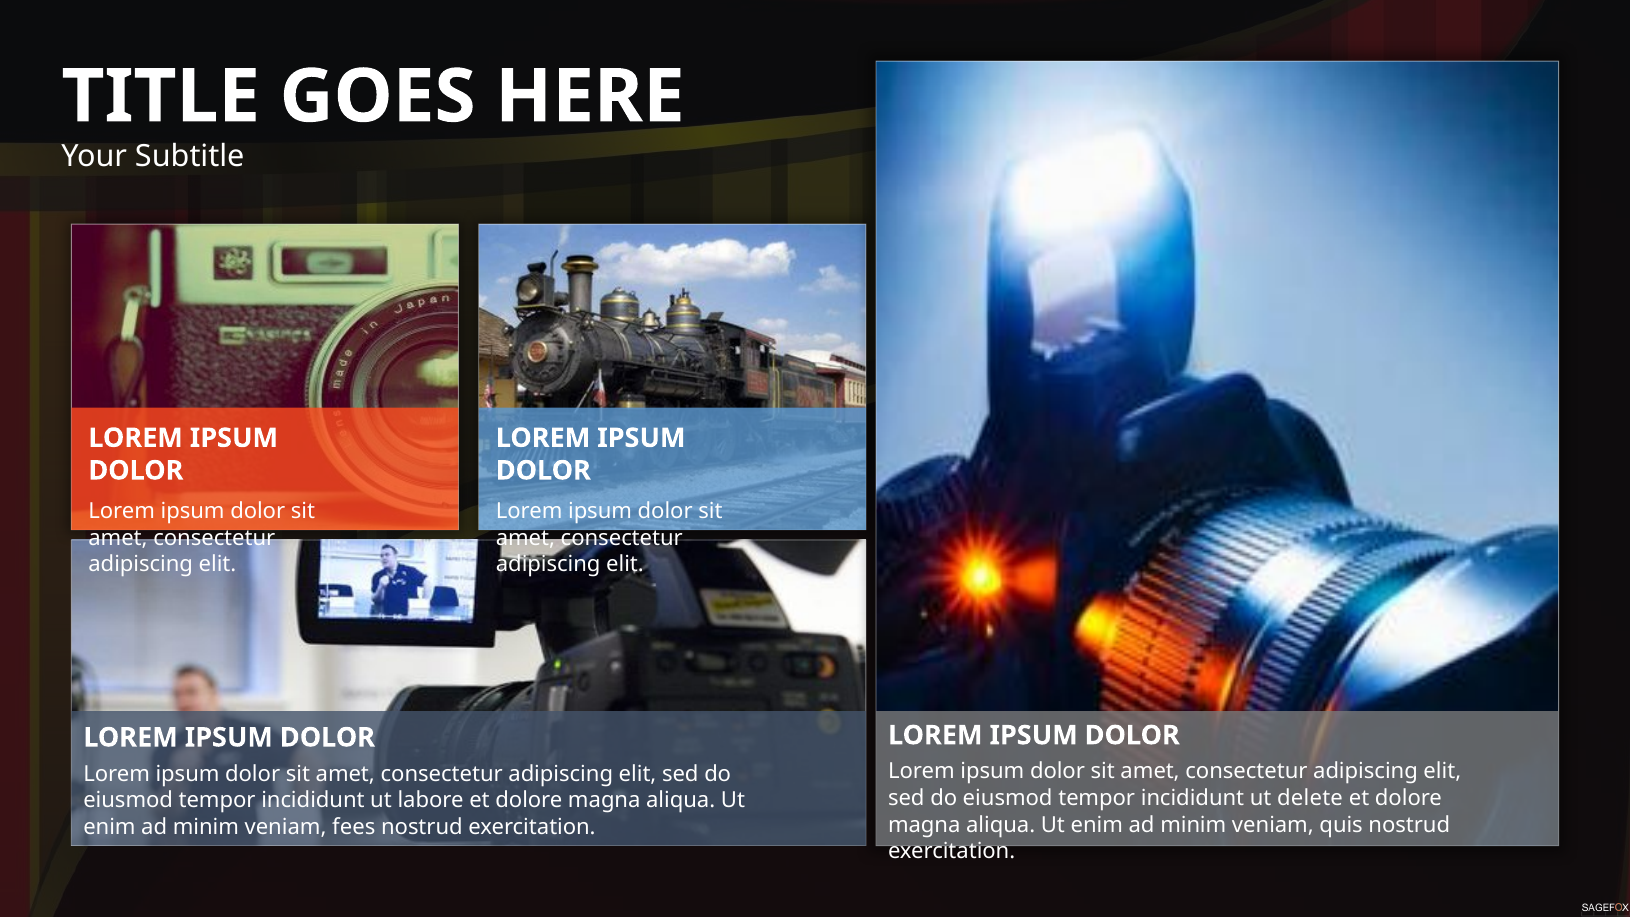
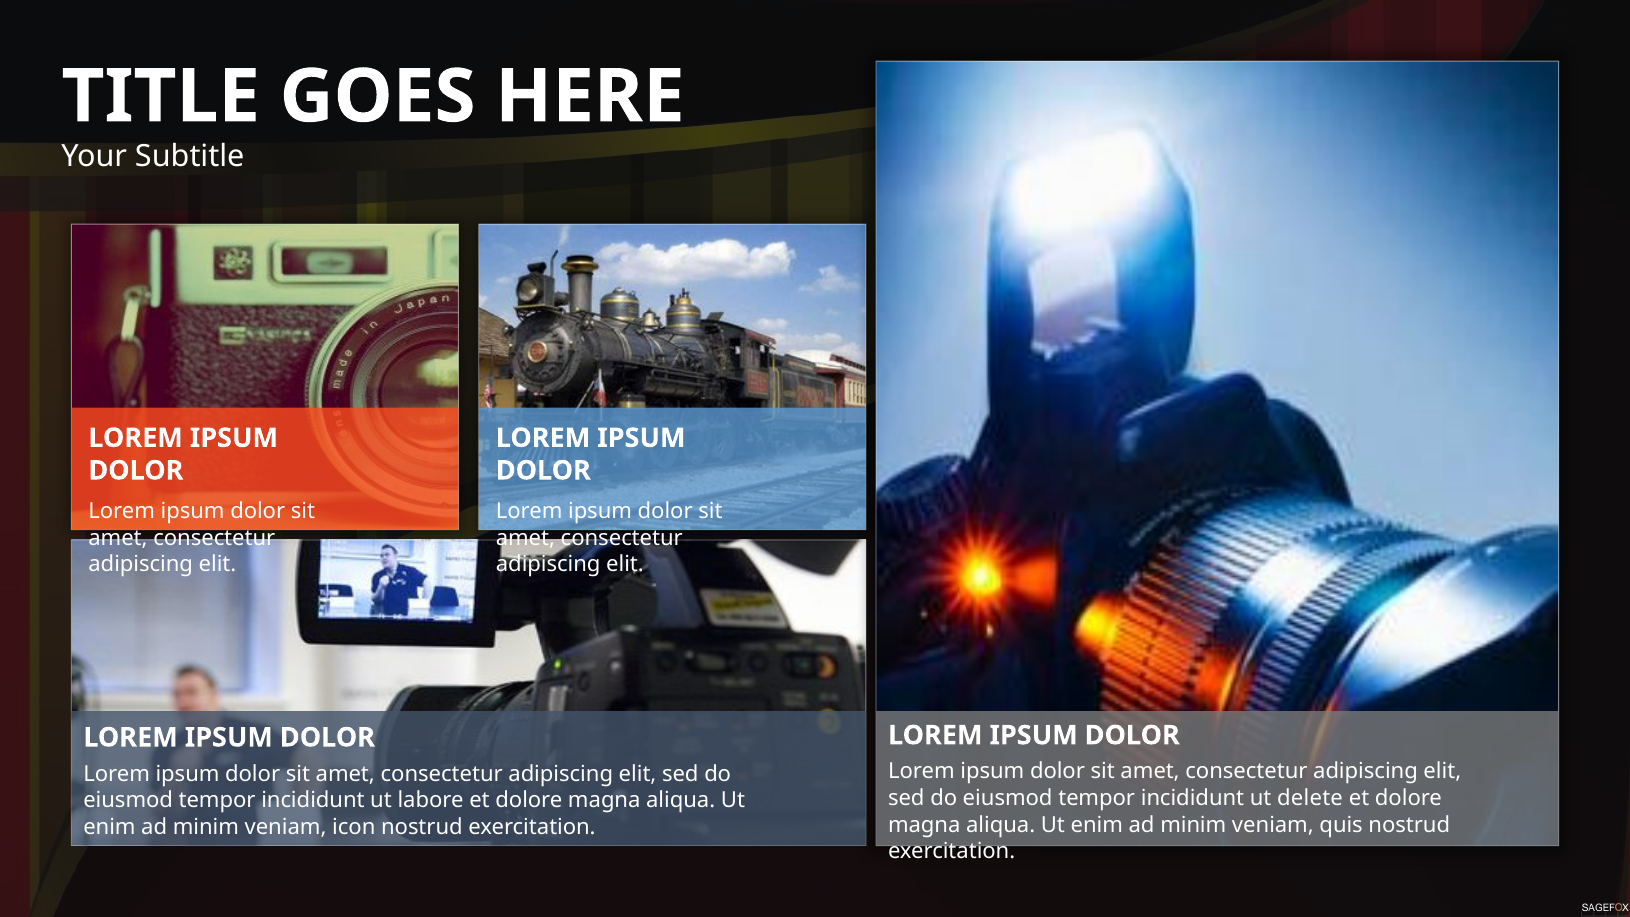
fees: fees -> icon
